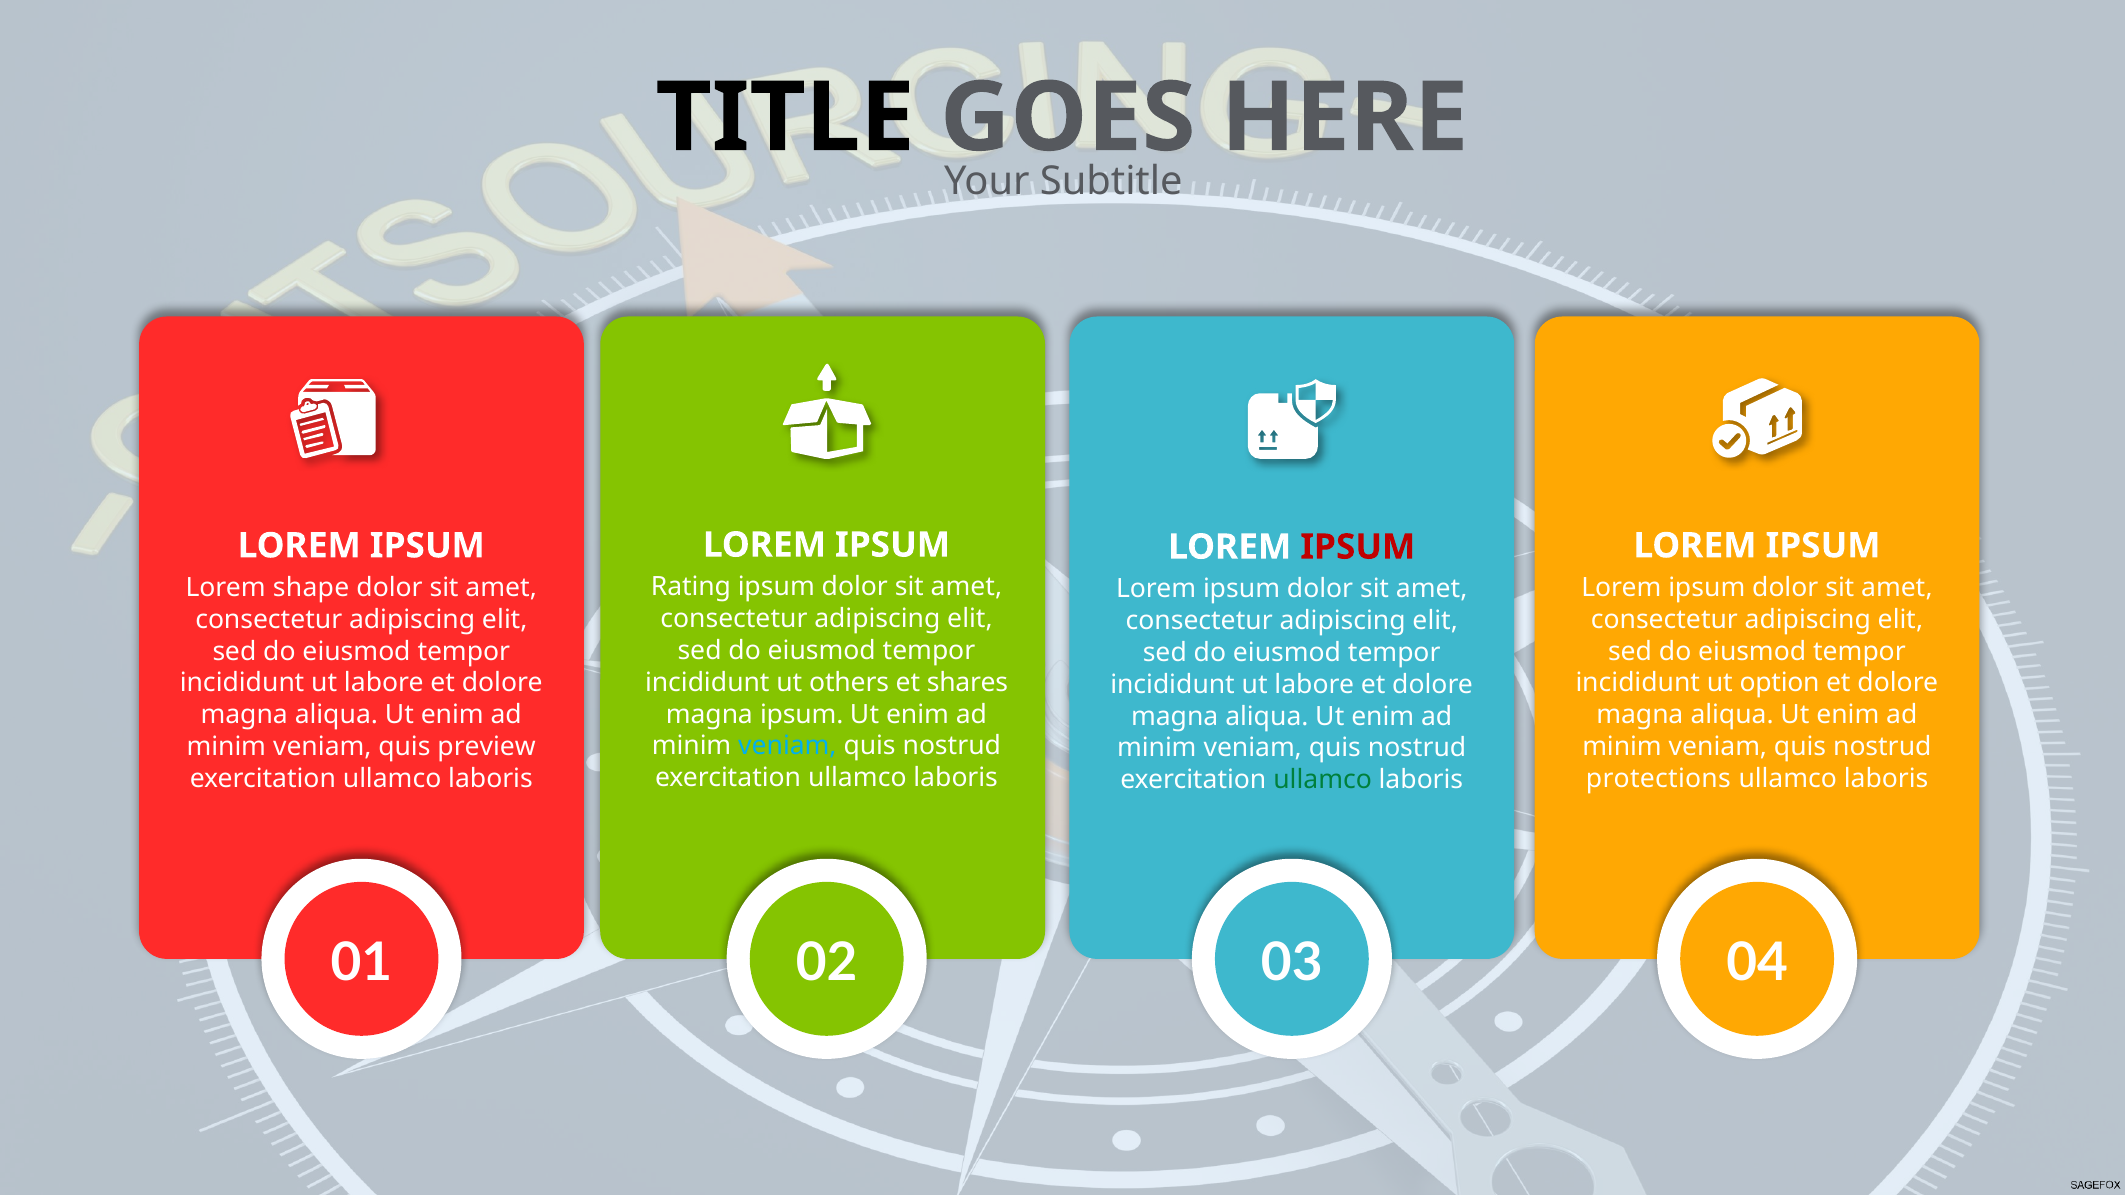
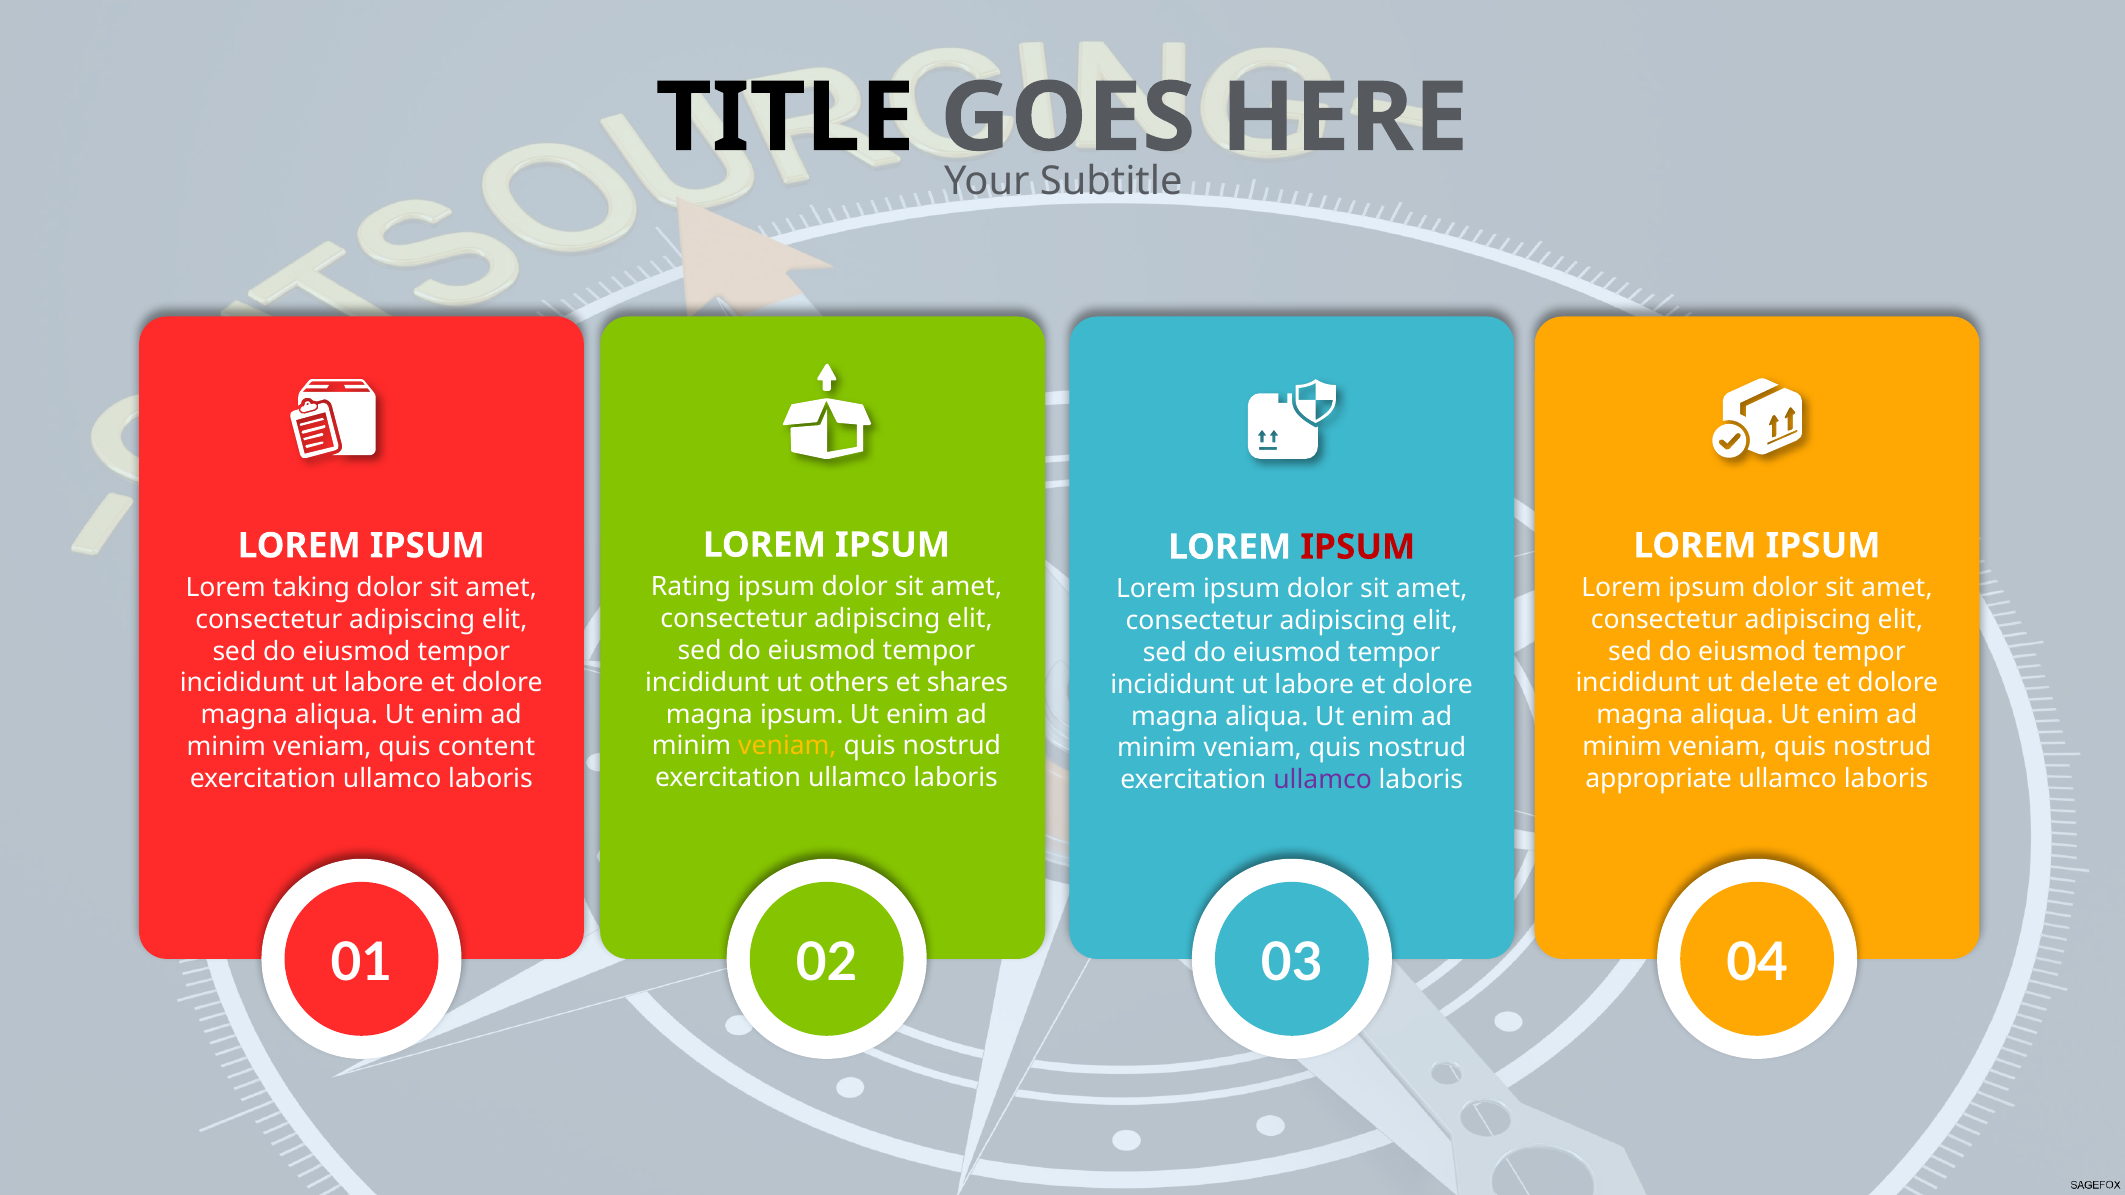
shape: shape -> taking
option: option -> delete
veniam at (787, 746) colour: light blue -> yellow
preview: preview -> content
protections: protections -> appropriate
ullamco at (1323, 780) colour: green -> purple
